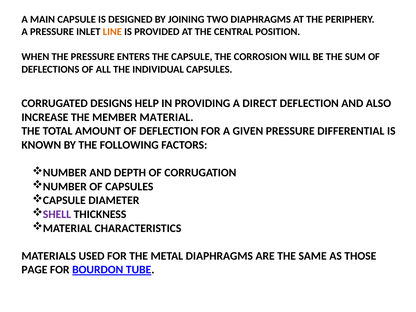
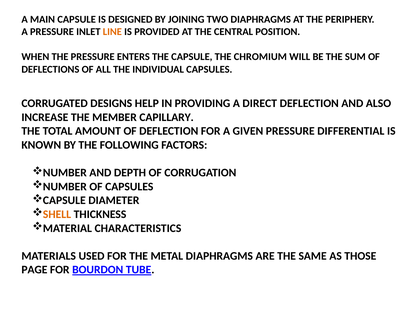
CORROSION: CORROSION -> CHROMIUM
MEMBER MATERIAL: MATERIAL -> CAPILLARY
SHELL colour: purple -> orange
